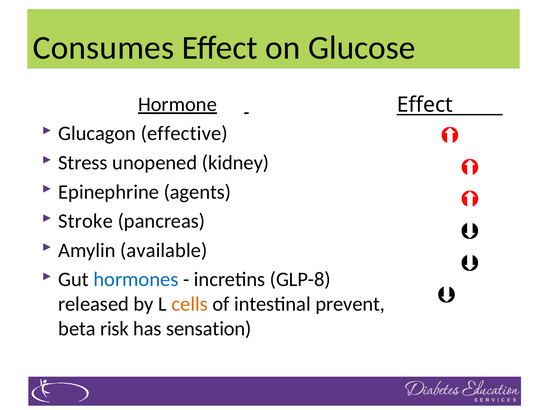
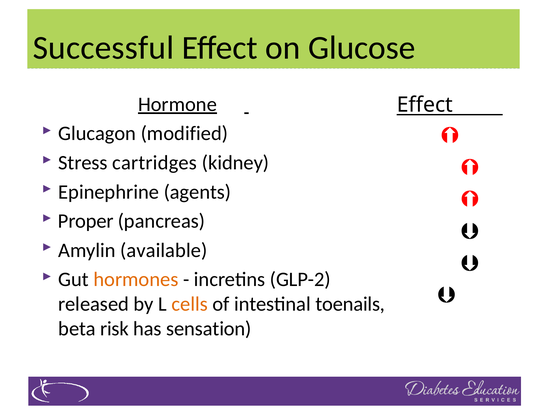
Consumes: Consumes -> Successful
effective: effective -> modified
unopened: unopened -> cartridges
Stroke: Stroke -> Proper
hormones colour: blue -> orange
GLP-8: GLP-8 -> GLP-2
prevent: prevent -> toenails
